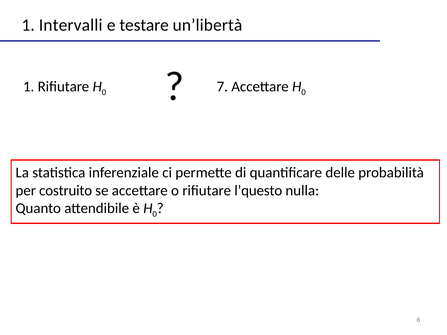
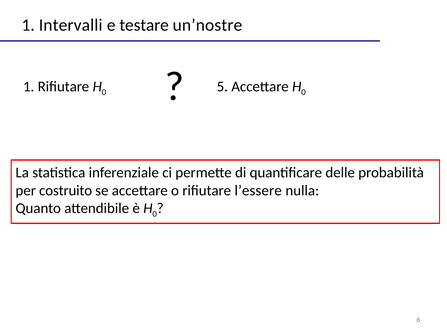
un’libertà: un’libertà -> un’nostre
7: 7 -> 5
l’questo: l’questo -> l’essere
